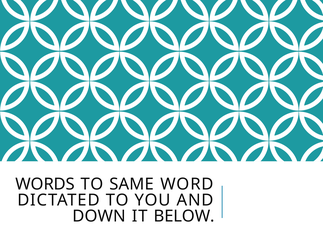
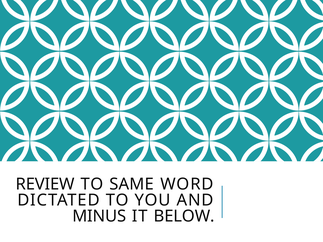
WORDS: WORDS -> REVIEW
DOWN: DOWN -> MINUS
